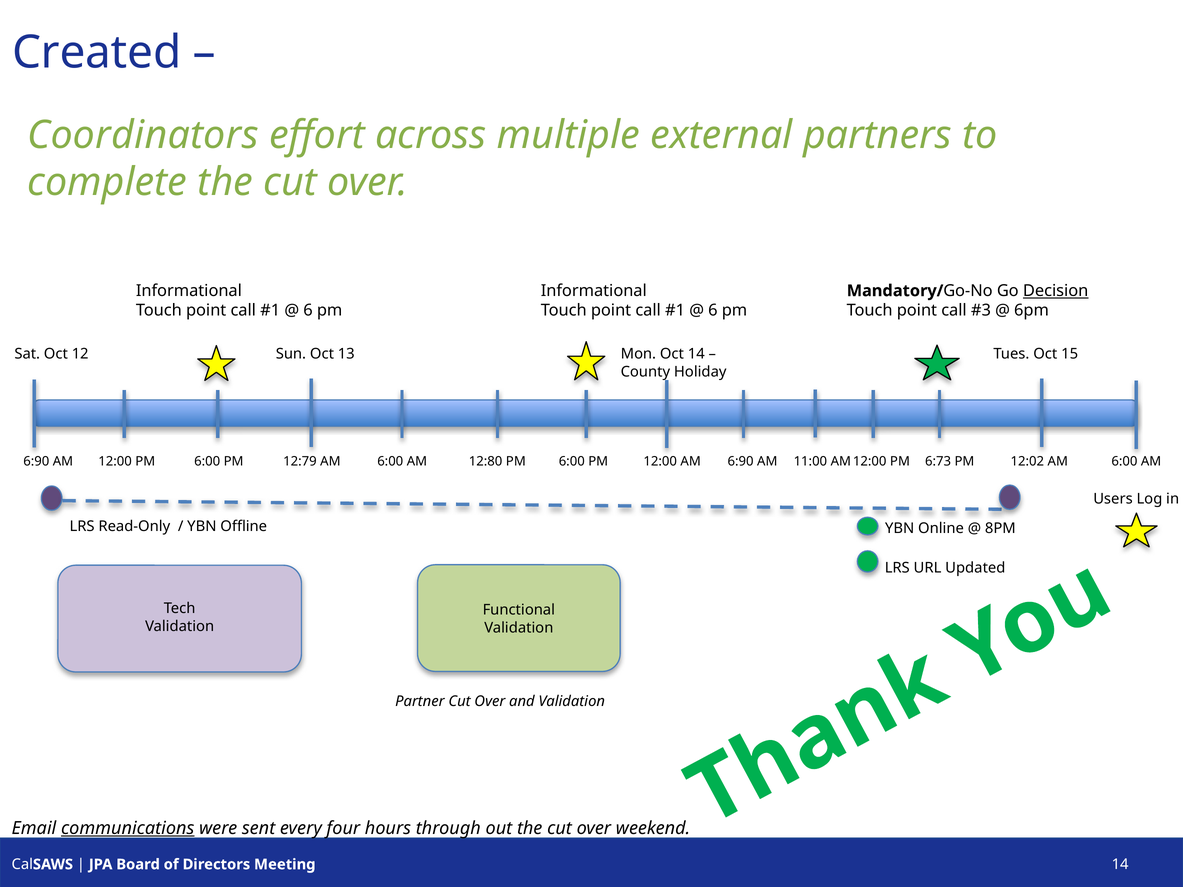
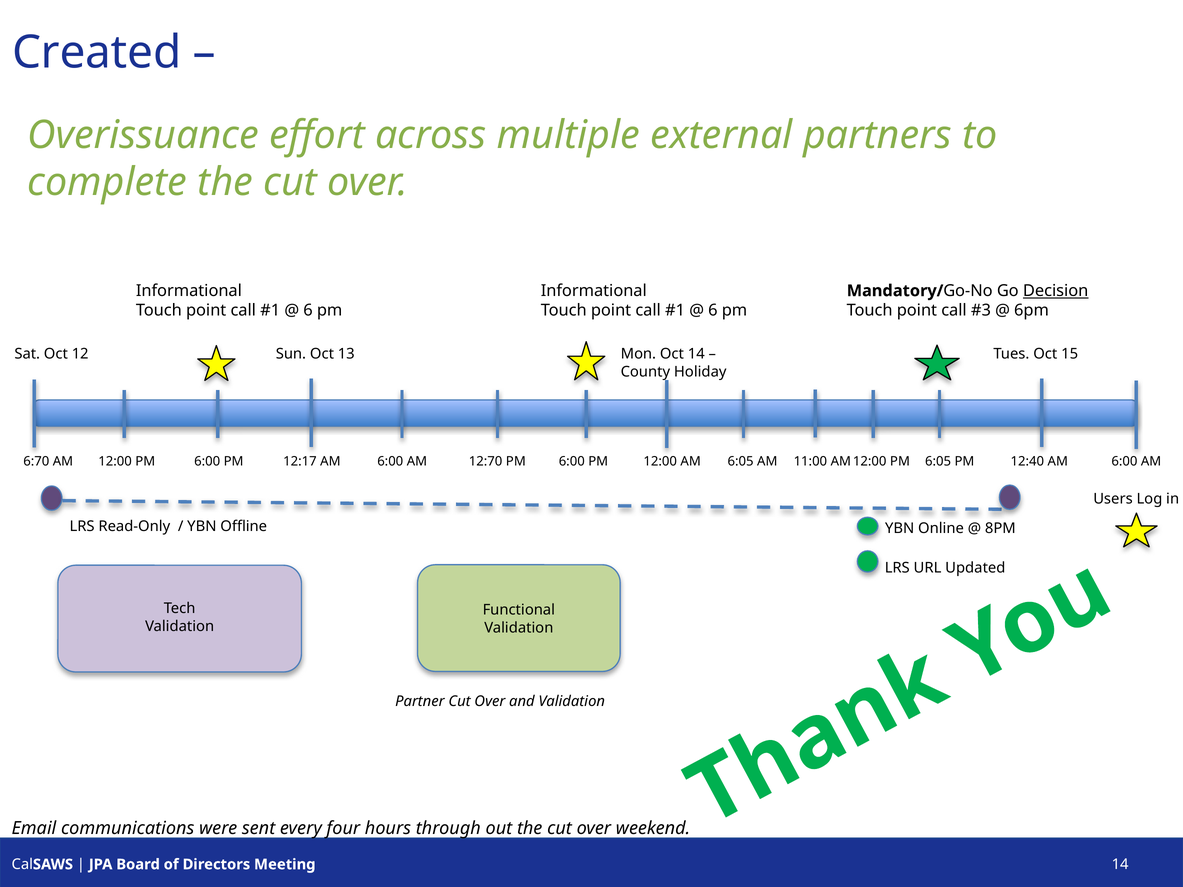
Coordinators: Coordinators -> Overissuance
6:90 at (36, 462): 6:90 -> 6:70
12:79: 12:79 -> 12:17
12:80: 12:80 -> 12:70
6:90 at (741, 462): 6:90 -> 6:05
PM 6:73: 6:73 -> 6:05
12:02: 12:02 -> 12:40
communications underline: present -> none
